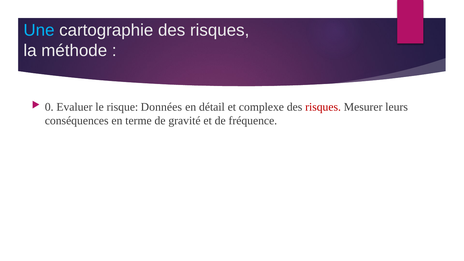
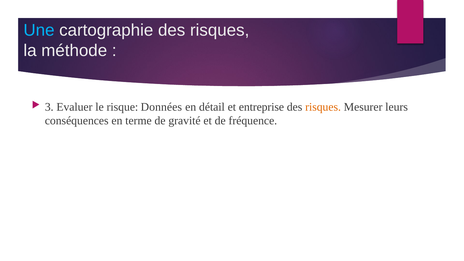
0: 0 -> 3
complexe: complexe -> entreprise
risques at (323, 107) colour: red -> orange
